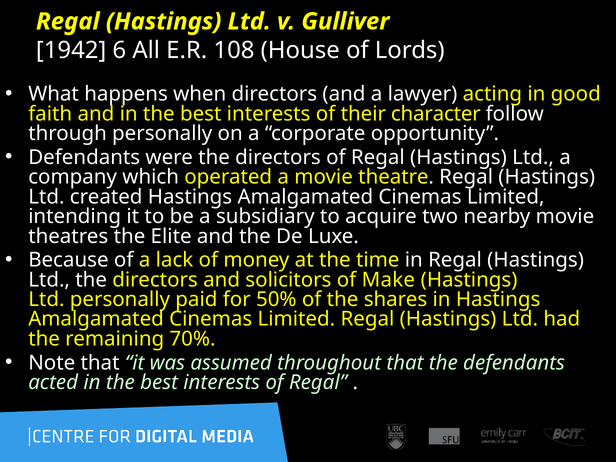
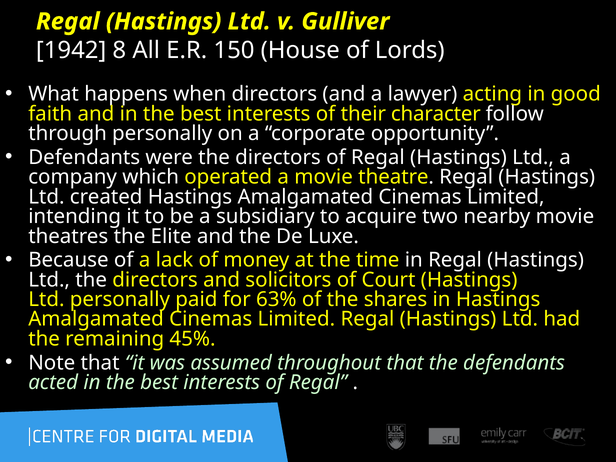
6: 6 -> 8
108: 108 -> 150
Make: Make -> Court
50%: 50% -> 63%
70%: 70% -> 45%
